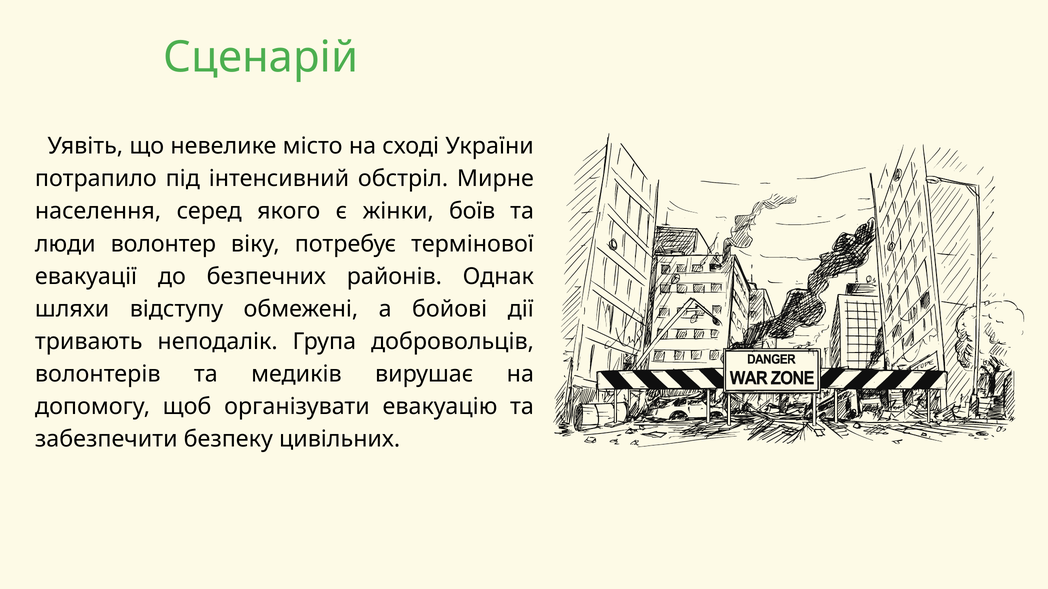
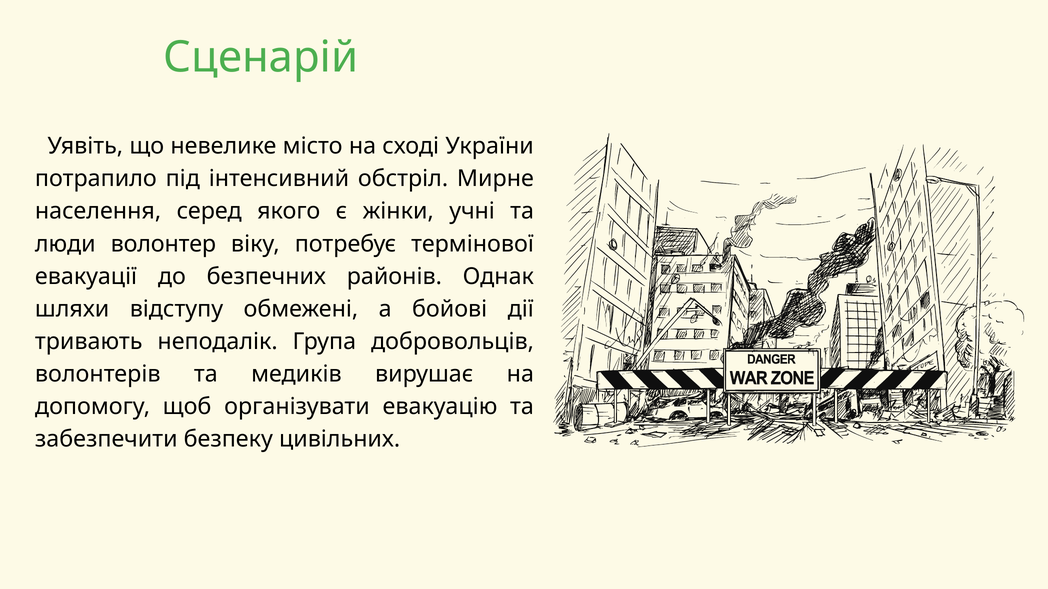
боїв: боїв -> учні
